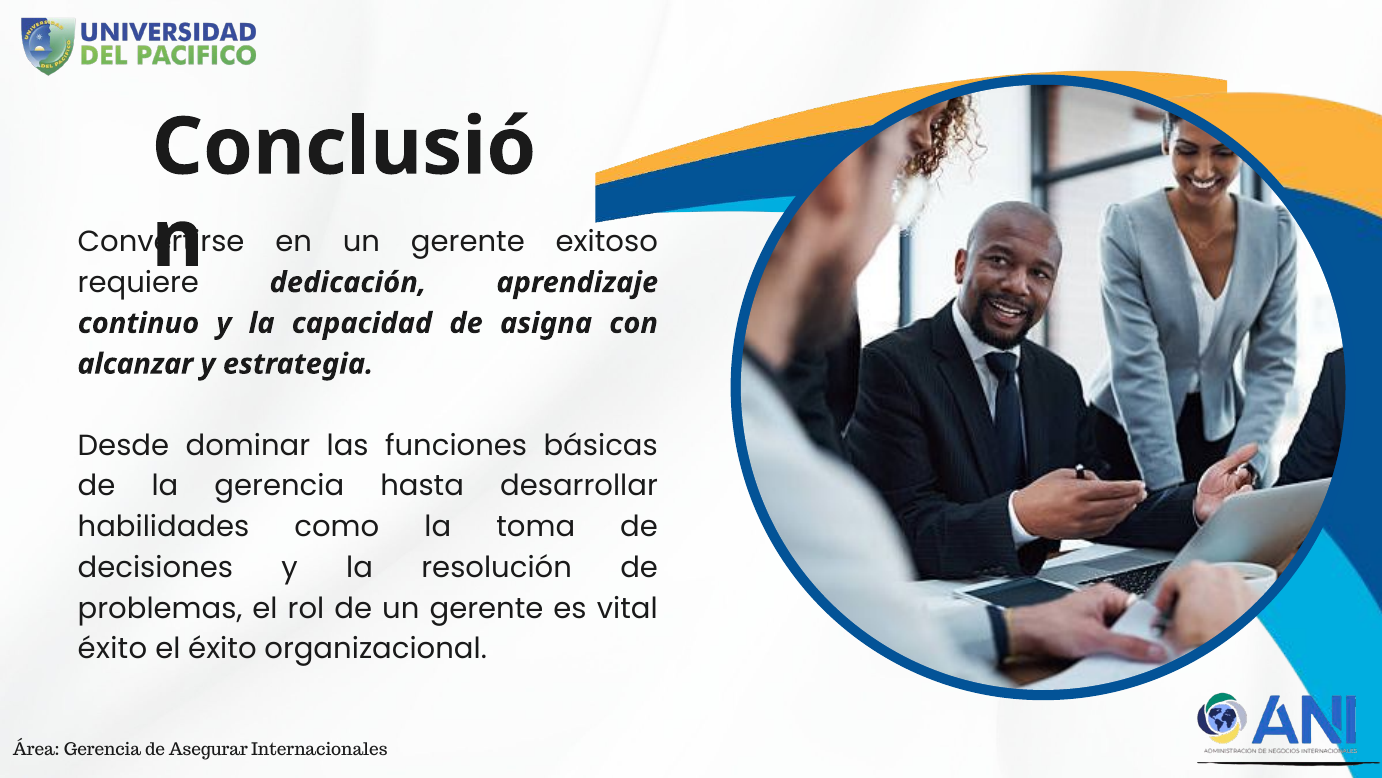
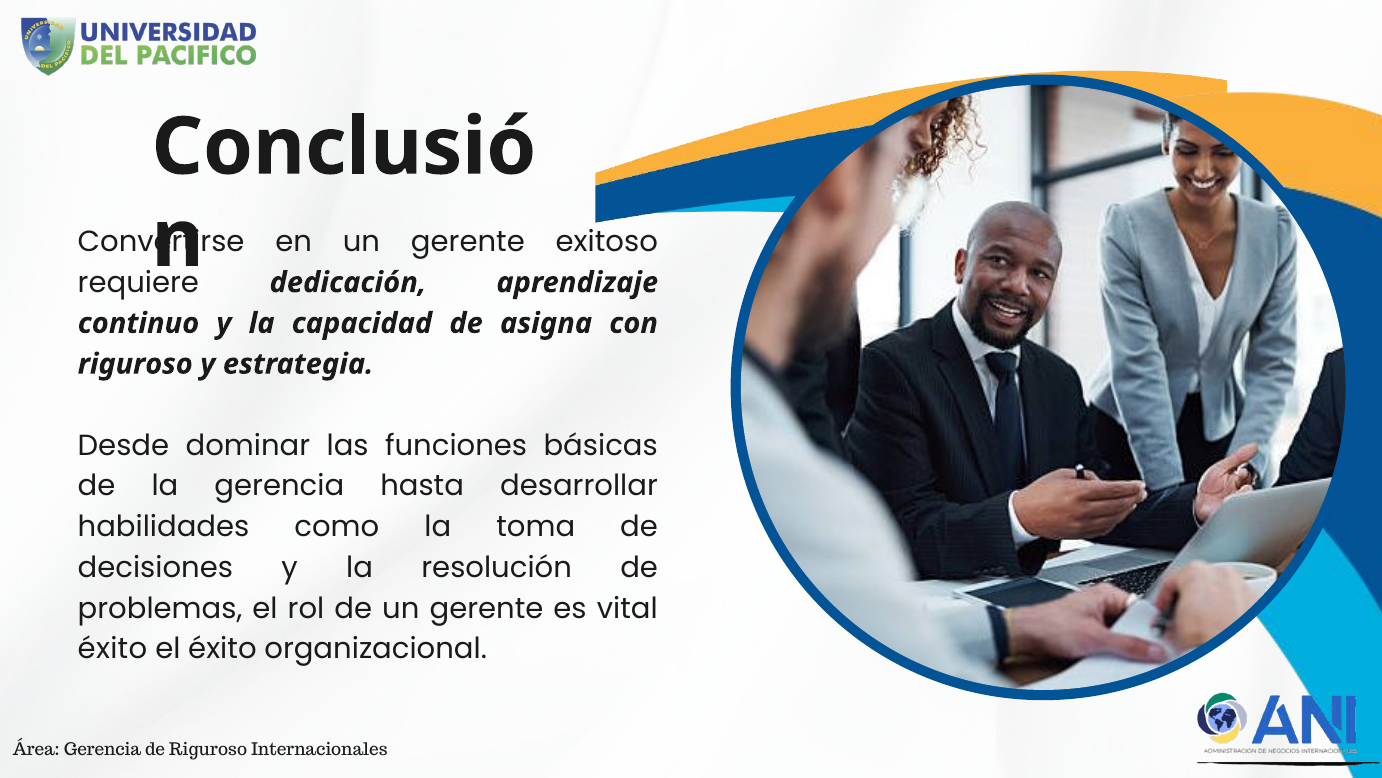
alcanzar at (135, 364): alcanzar -> riguroso
de Asegurar: Asegurar -> Riguroso
